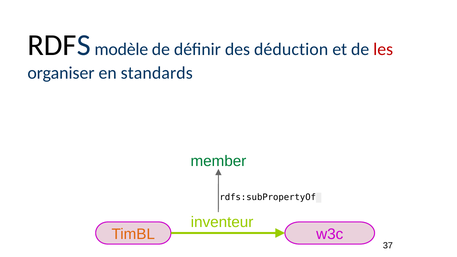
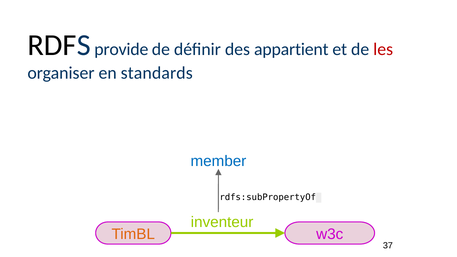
modèle: modèle -> provide
déduction: déduction -> appartient
member colour: green -> blue
